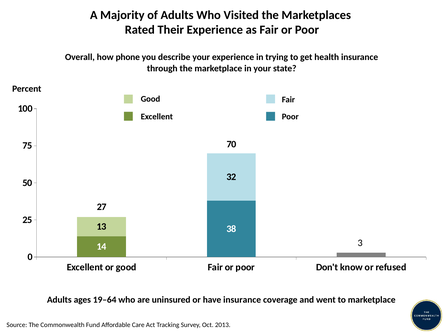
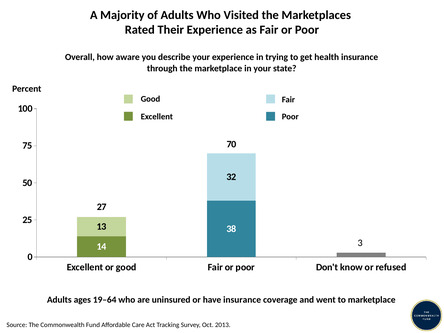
phone: phone -> aware
